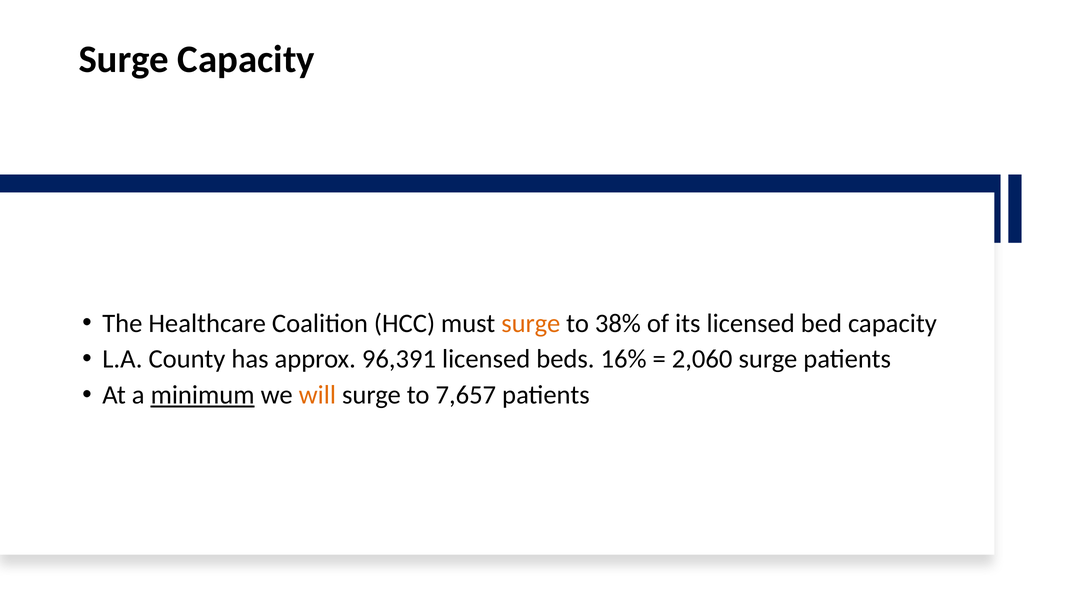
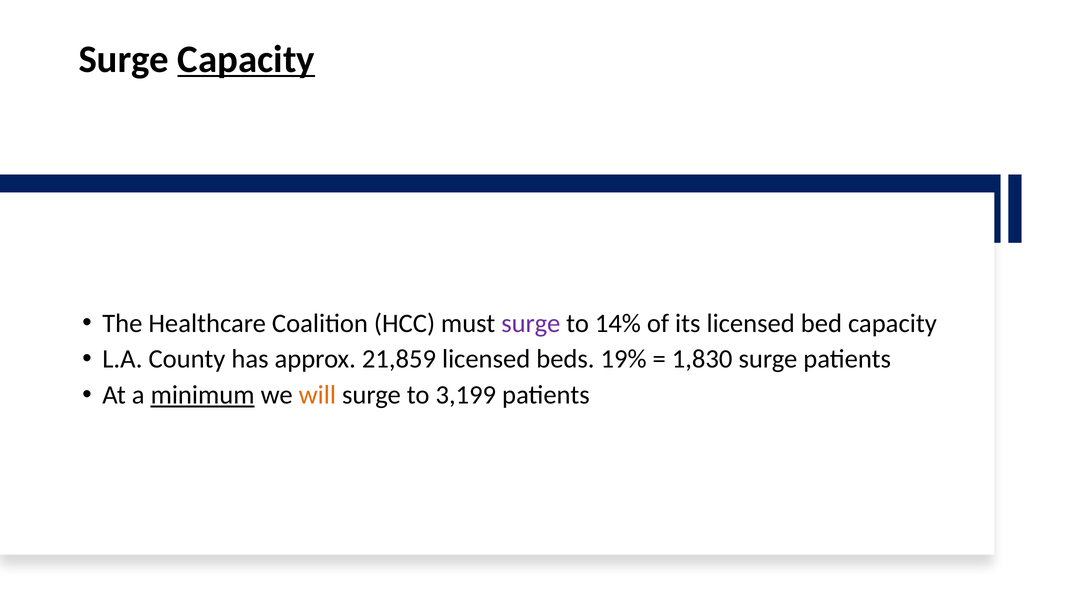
Capacity at (246, 59) underline: none -> present
surge at (531, 323) colour: orange -> purple
38%: 38% -> 14%
96,391: 96,391 -> 21,859
16%: 16% -> 19%
2,060: 2,060 -> 1,830
7,657: 7,657 -> 3,199
